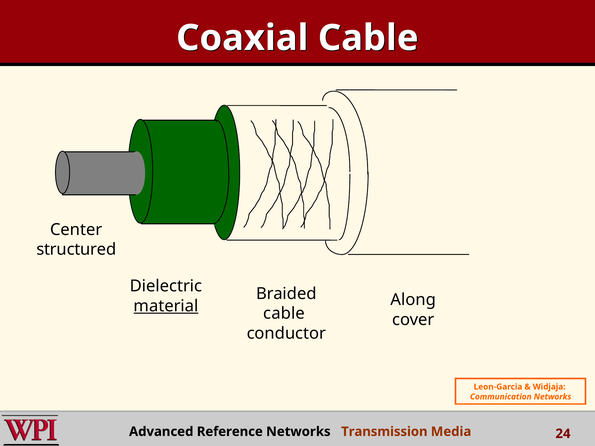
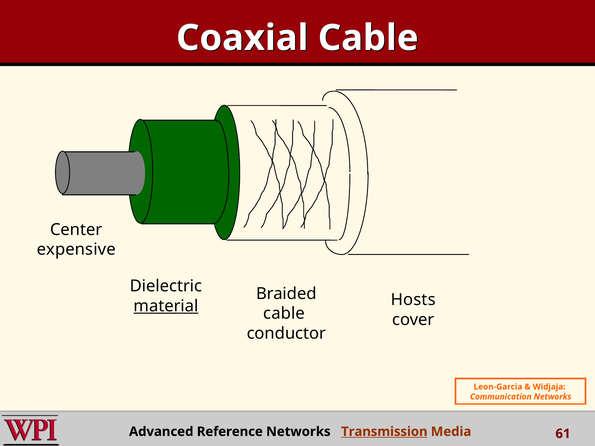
structured: structured -> expensive
Along: Along -> Hosts
Transmission underline: none -> present
24: 24 -> 61
